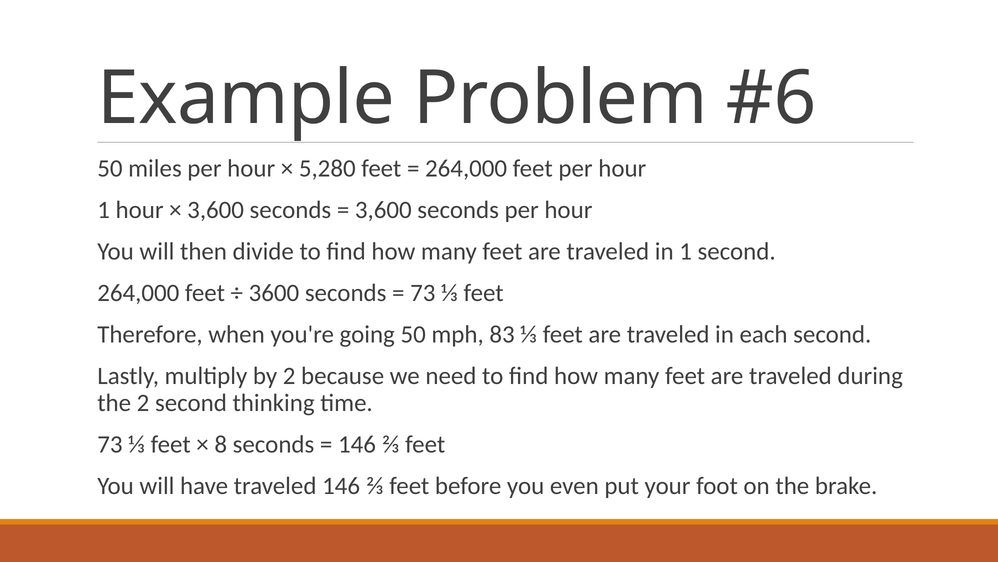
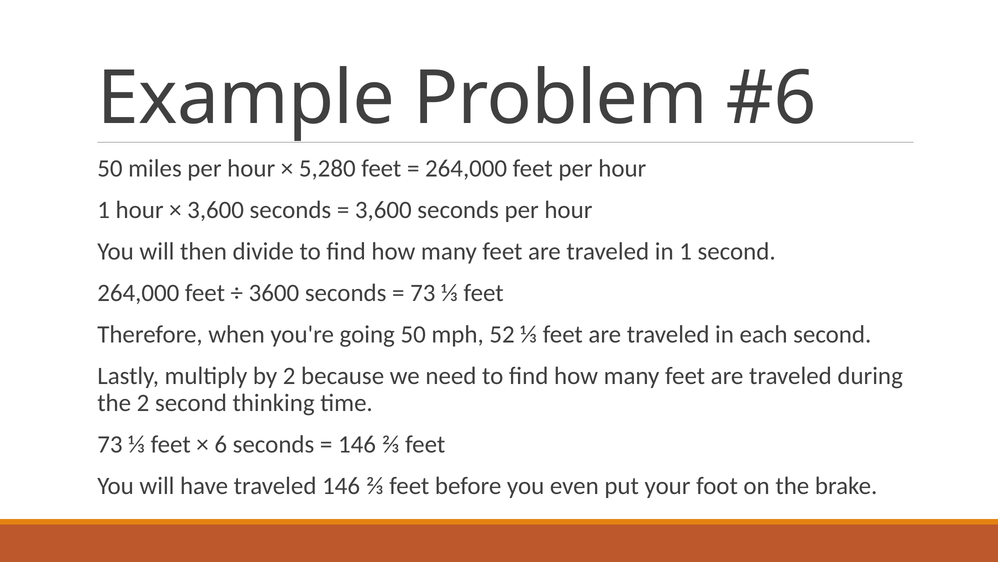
83: 83 -> 52
8: 8 -> 6
